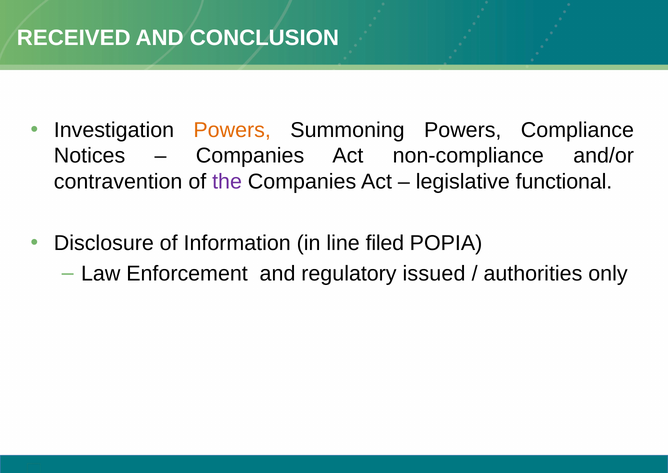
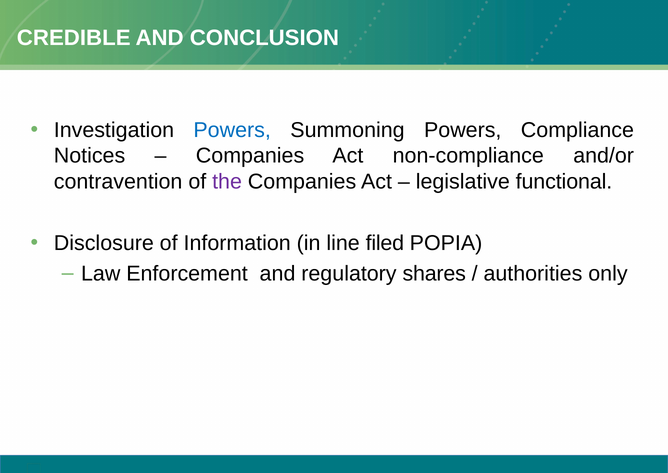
RECEIVED: RECEIVED -> CREDIBLE
Powers at (232, 130) colour: orange -> blue
issued: issued -> shares
